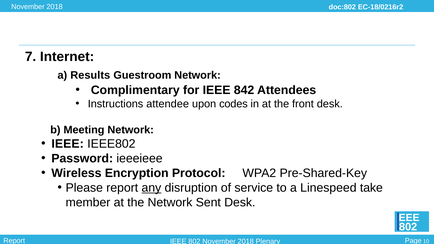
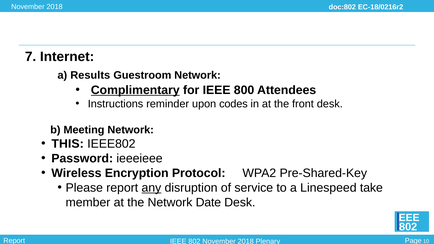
Complimentary underline: none -> present
842: 842 -> 800
attendee: attendee -> reminder
IEEE at (68, 144): IEEE -> THIS
Sent: Sent -> Date
